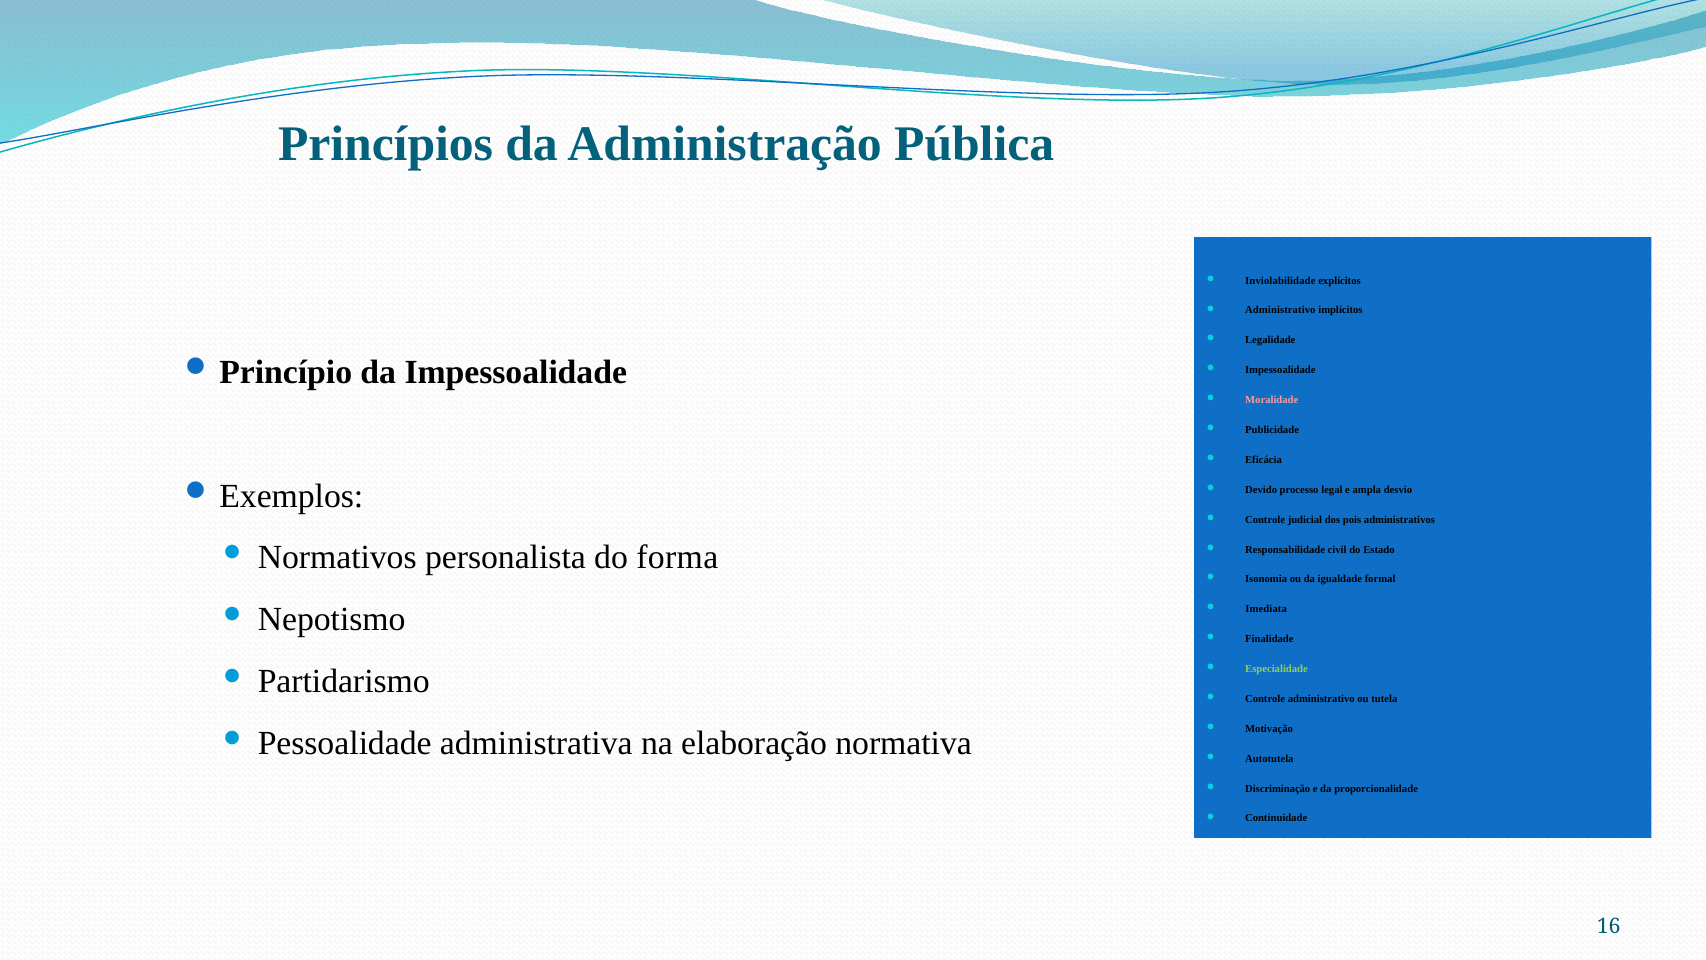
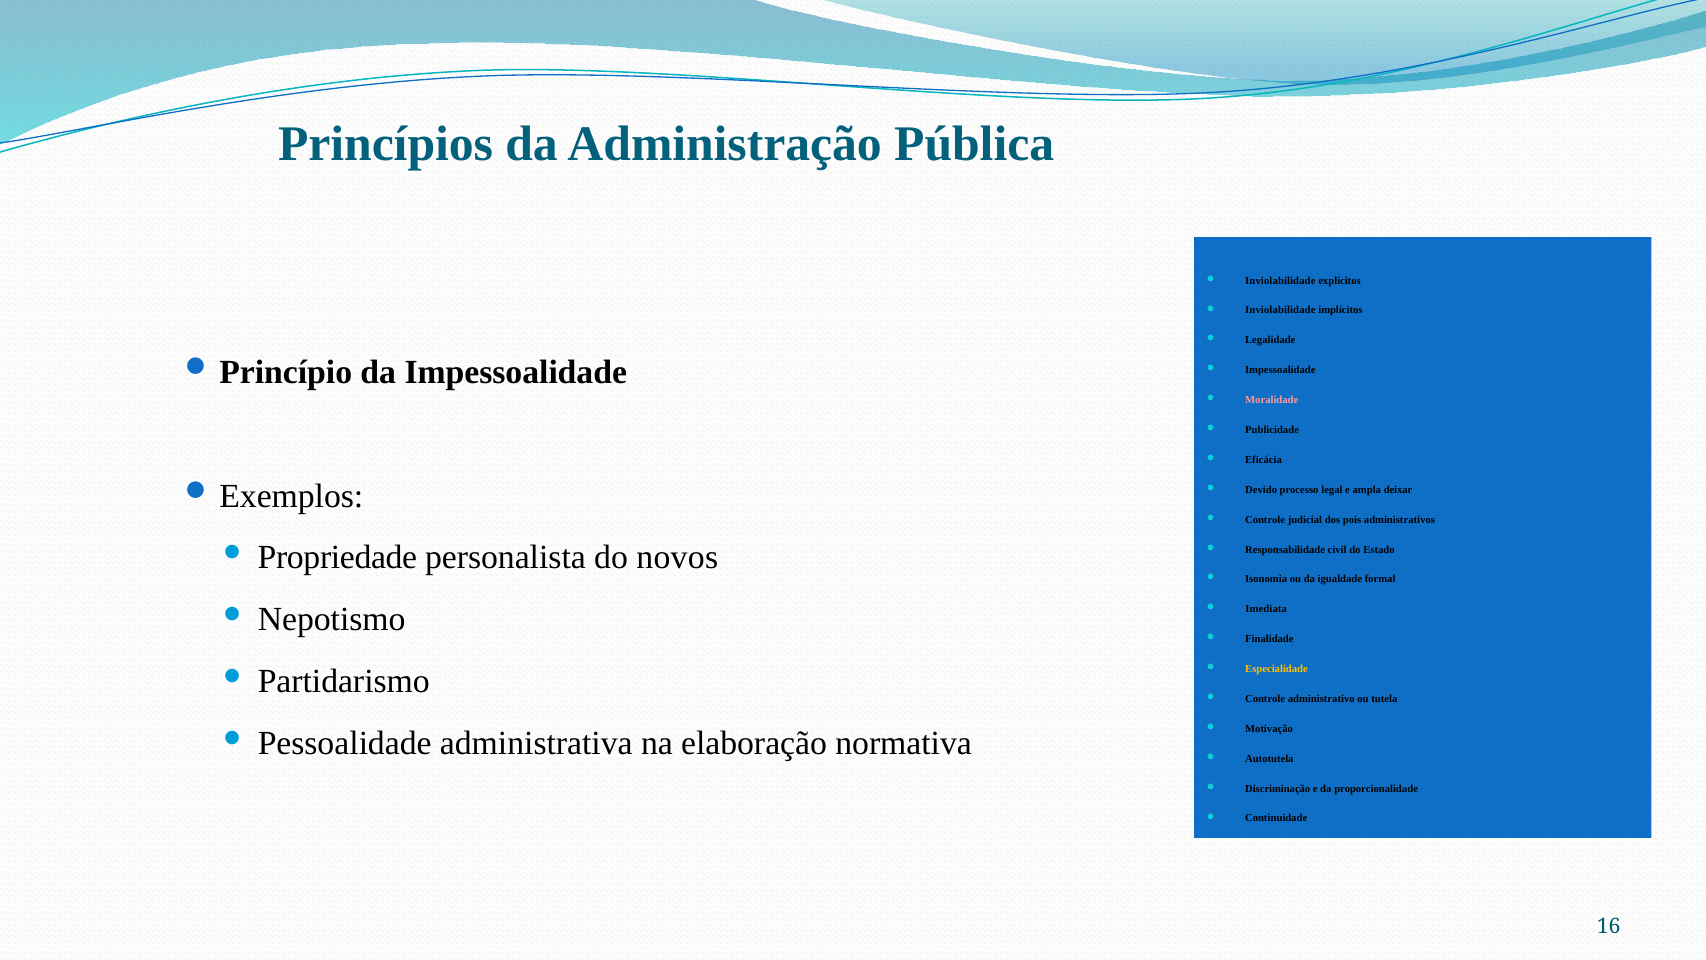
Administrativo at (1280, 310): Administrativo -> Inviolabilidade
desvio: desvio -> deixar
Normativos: Normativos -> Propriedade
forma: forma -> novos
Especialidade colour: light green -> yellow
